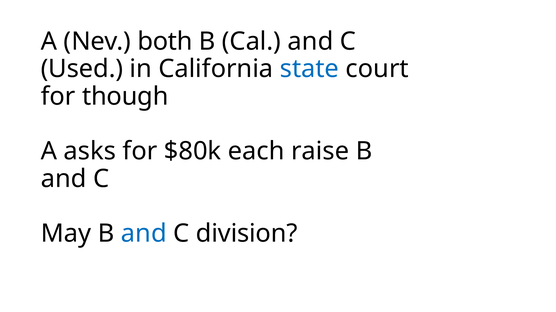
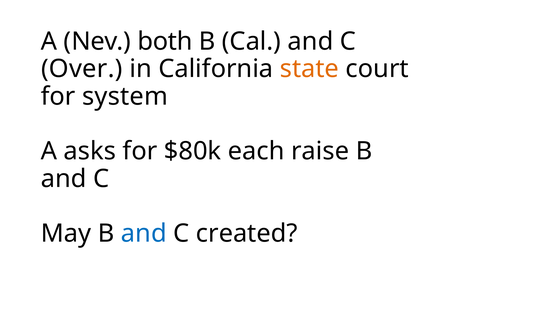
Used: Used -> Over
state colour: blue -> orange
though: though -> system
division: division -> created
